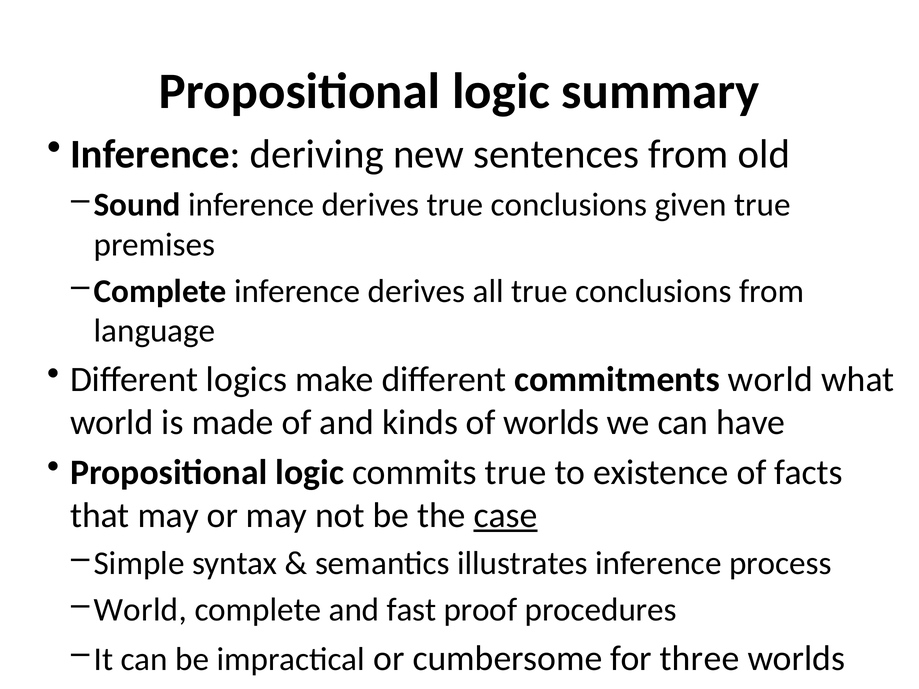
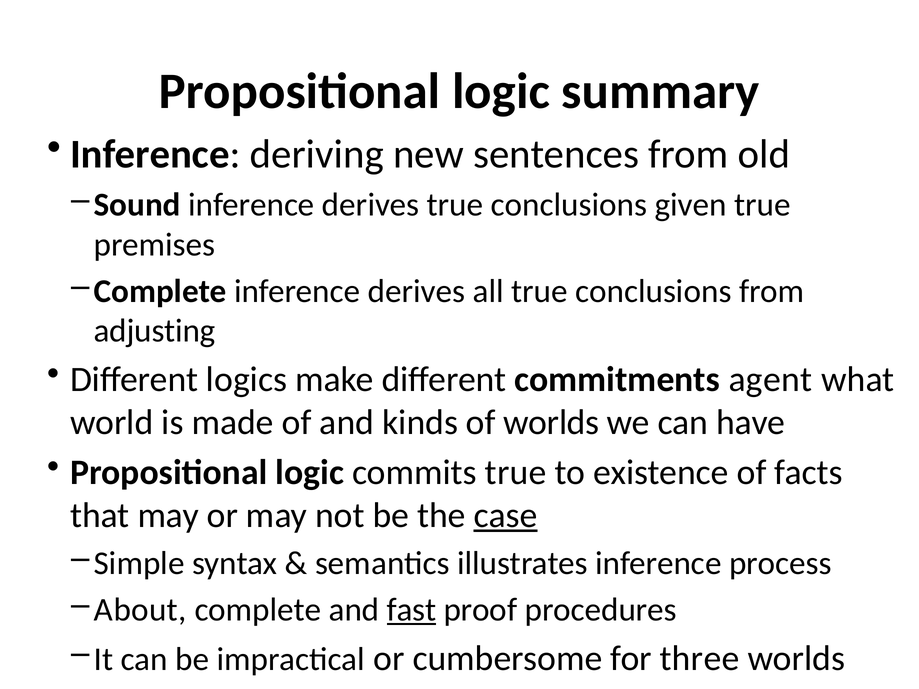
language: language -> adjusting
commitments world: world -> agent
World at (140, 610): World -> About
fast underline: none -> present
